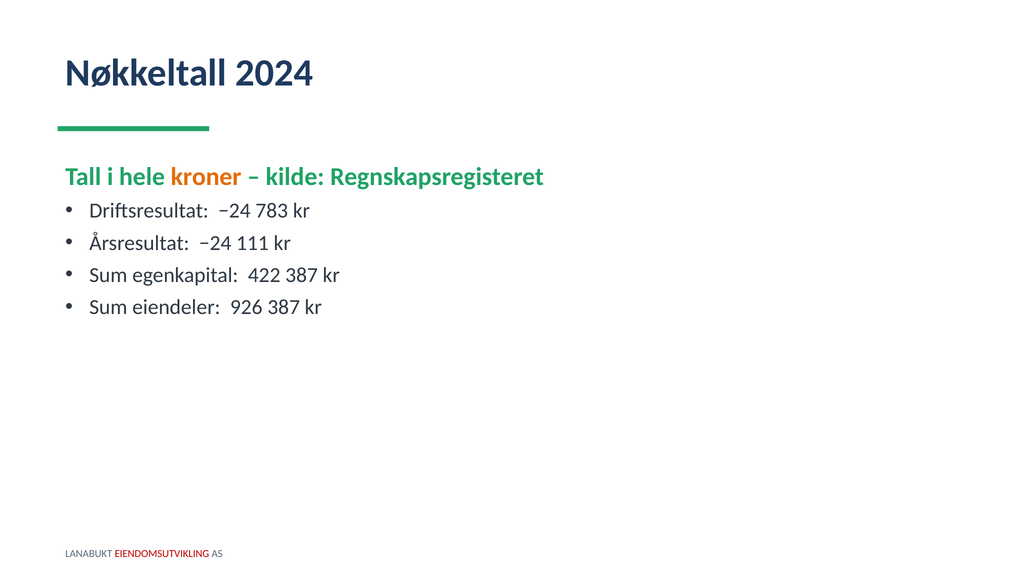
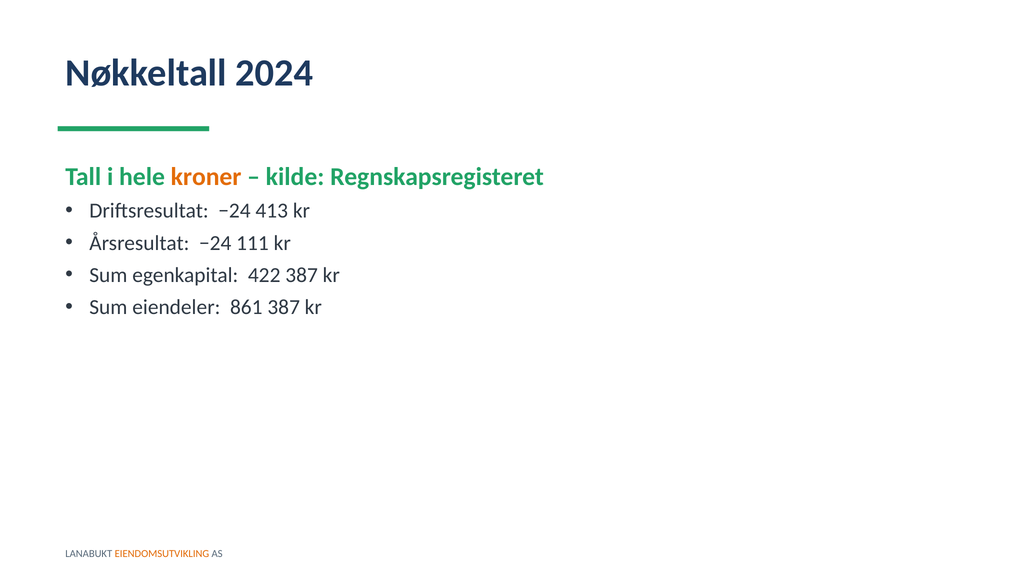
783: 783 -> 413
926: 926 -> 861
EIENDOMSUTVIKLING colour: red -> orange
